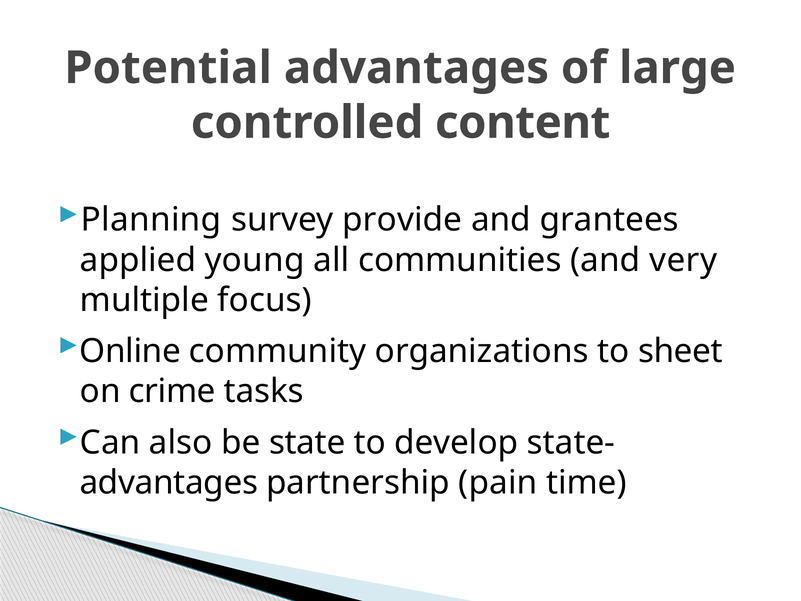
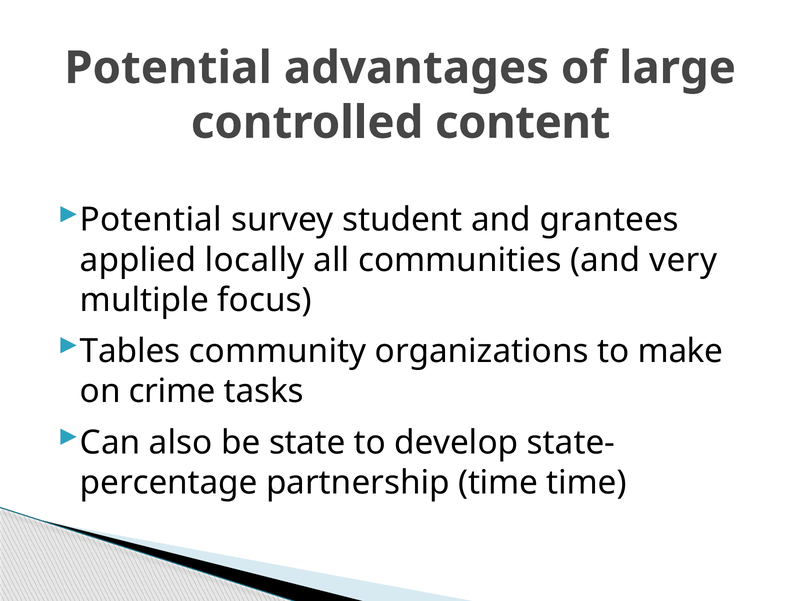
Planning at (151, 220): Planning -> Potential
provide: provide -> student
young: young -> locally
Online: Online -> Tables
sheet: sheet -> make
advantages at (169, 482): advantages -> percentage
partnership pain: pain -> time
